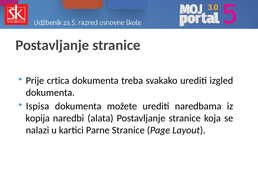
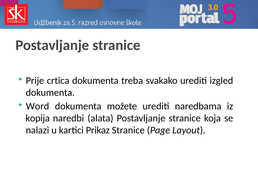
Ispisa: Ispisa -> Word
Parne: Parne -> Prikaz
